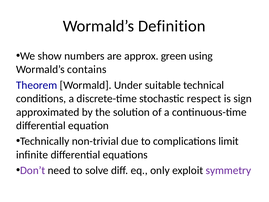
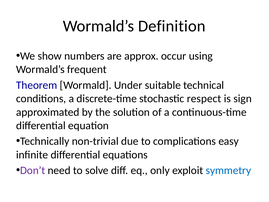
green: green -> occur
contains: contains -> frequent
limit: limit -> easy
symmetry colour: purple -> blue
